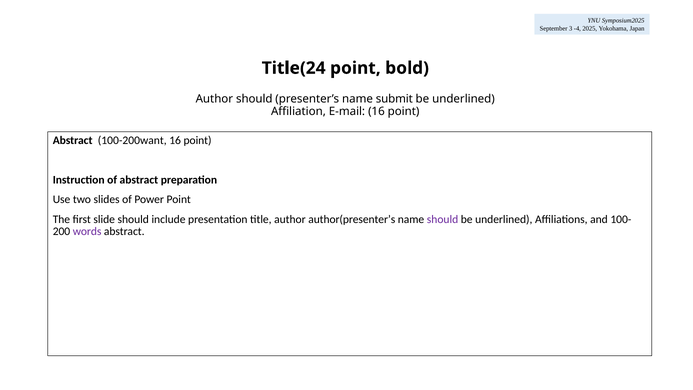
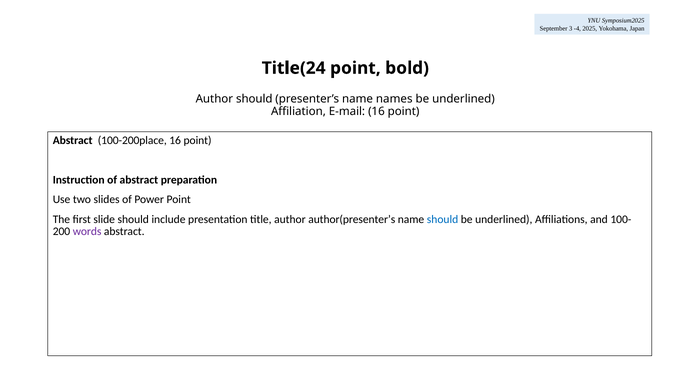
submit: submit -> names
100-200want: 100-200want -> 100-200place
should at (443, 219) colour: purple -> blue
